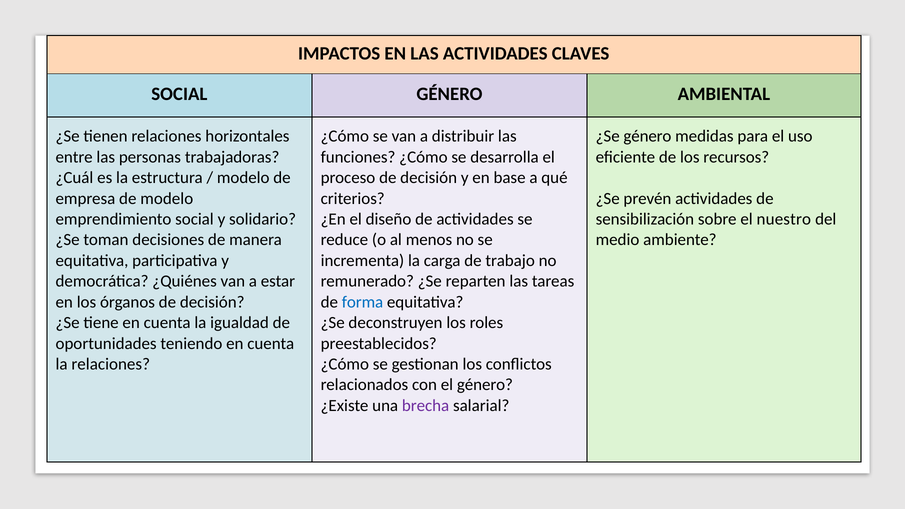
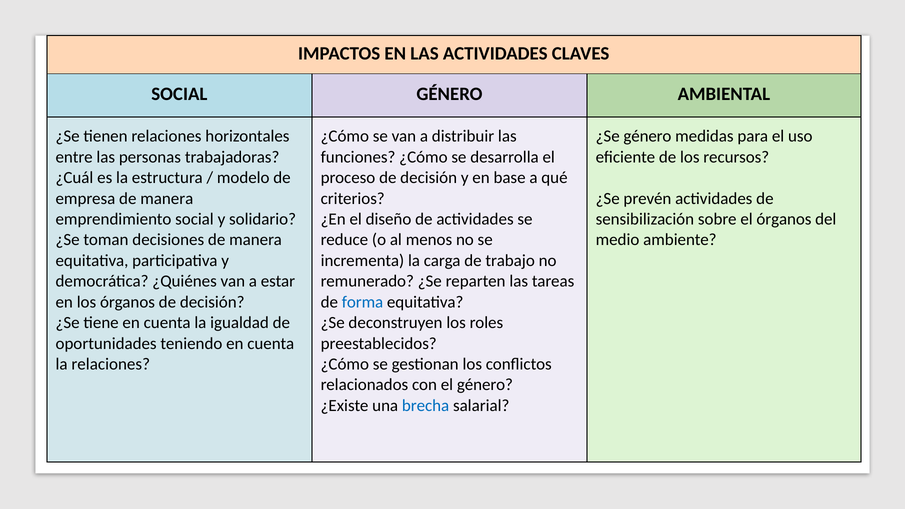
empresa de modelo: modelo -> manera
el nuestro: nuestro -> órganos
brecha colour: purple -> blue
